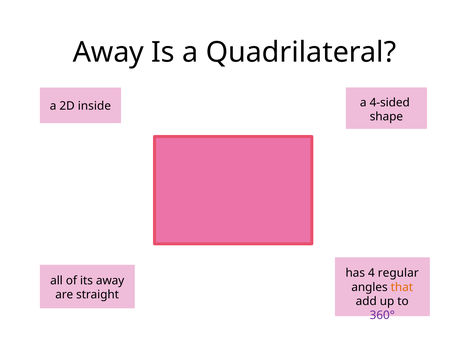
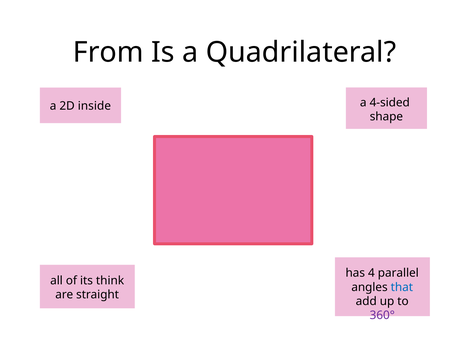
Away at (108, 52): Away -> From
regular: regular -> parallel
its away: away -> think
that colour: orange -> blue
